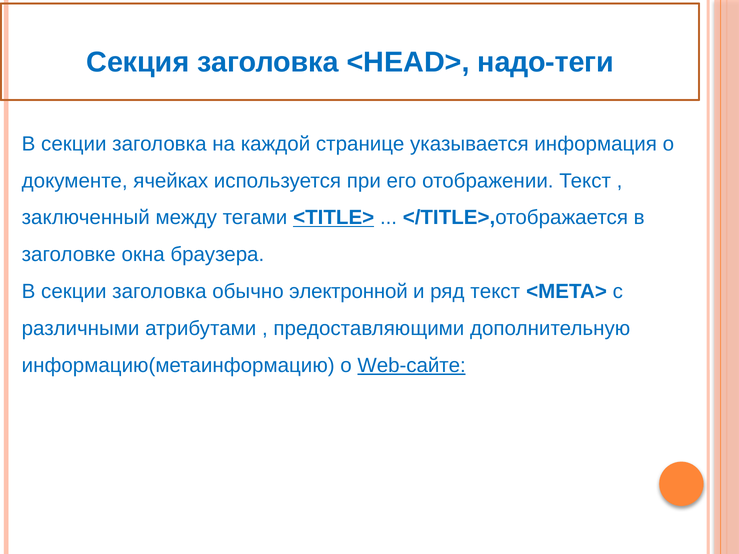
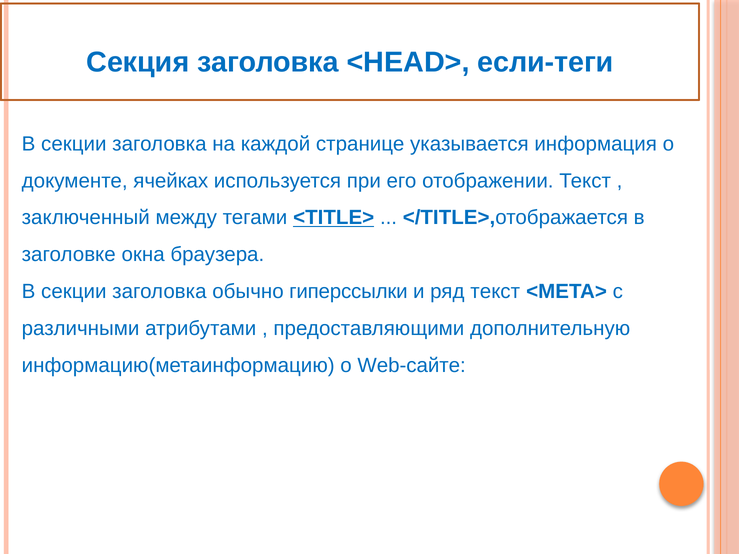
надо-теги: надо-теги -> если-теги
электронной: электронной -> гиперссылки
Web-сайте underline: present -> none
